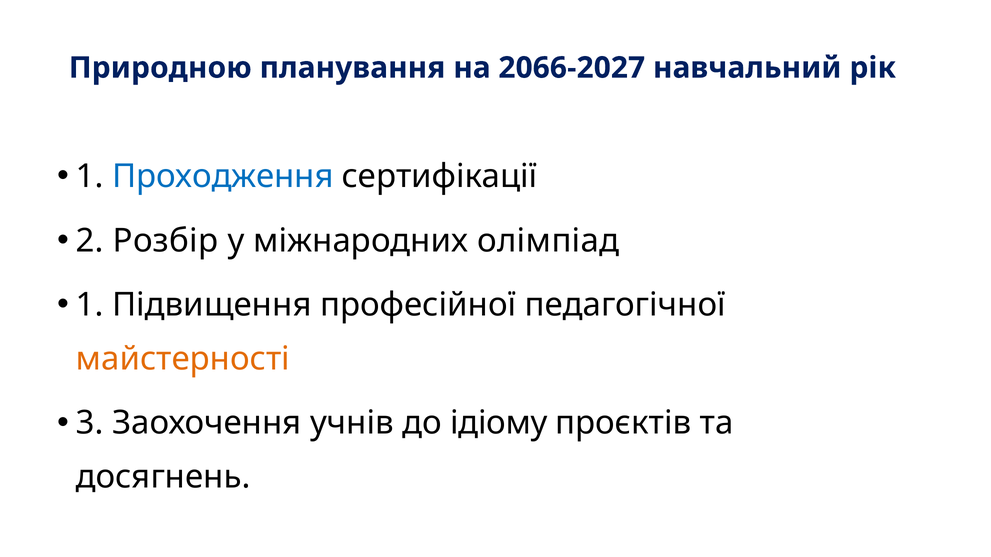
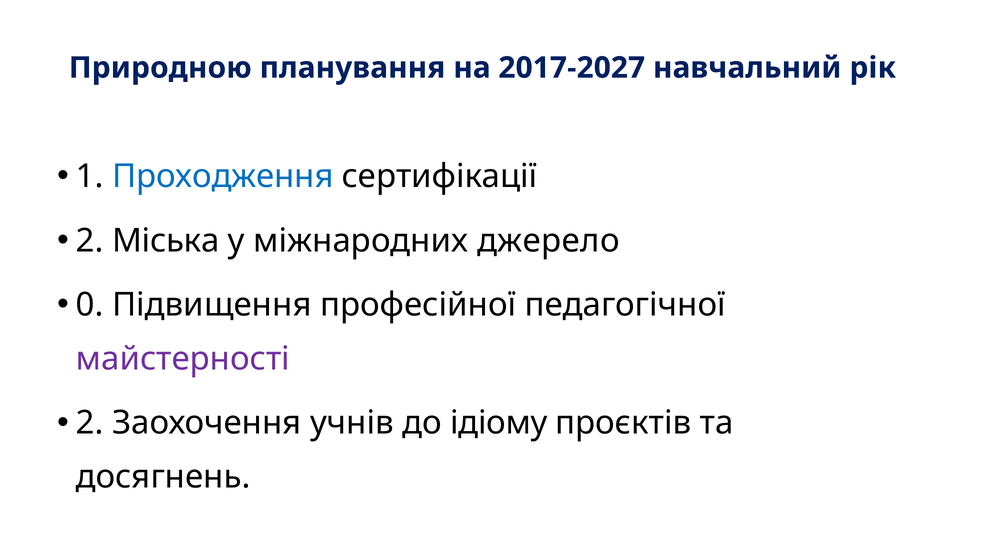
2066-2027: 2066-2027 -> 2017-2027
Розбір: Розбір -> Міська
олімпіад: олімпіад -> джерело
1 at (90, 305): 1 -> 0
майстерності colour: orange -> purple
3 at (90, 423): 3 -> 2
